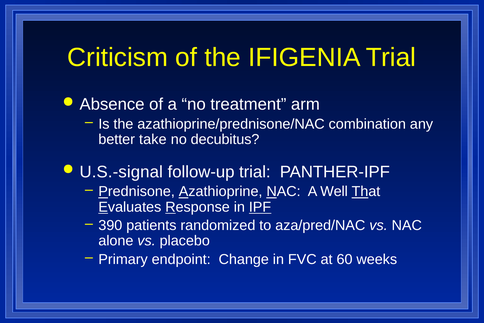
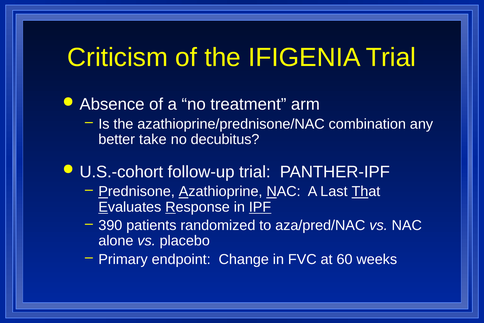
U.S.-signal: U.S.-signal -> U.S.-cohort
Well: Well -> Last
